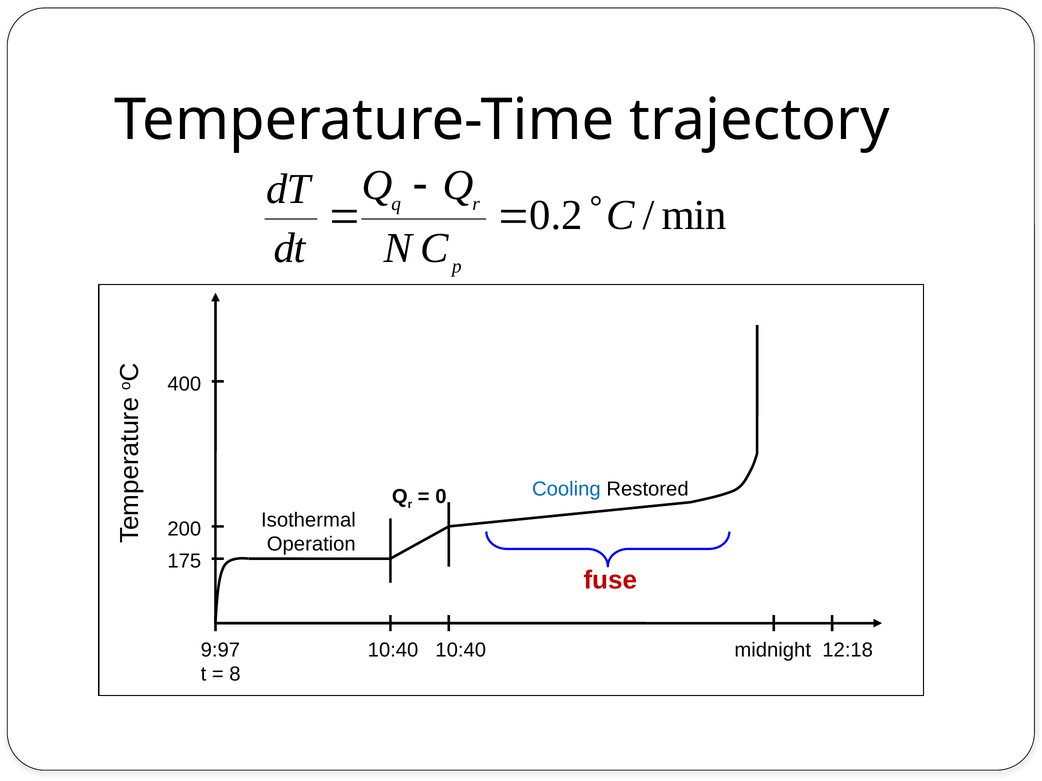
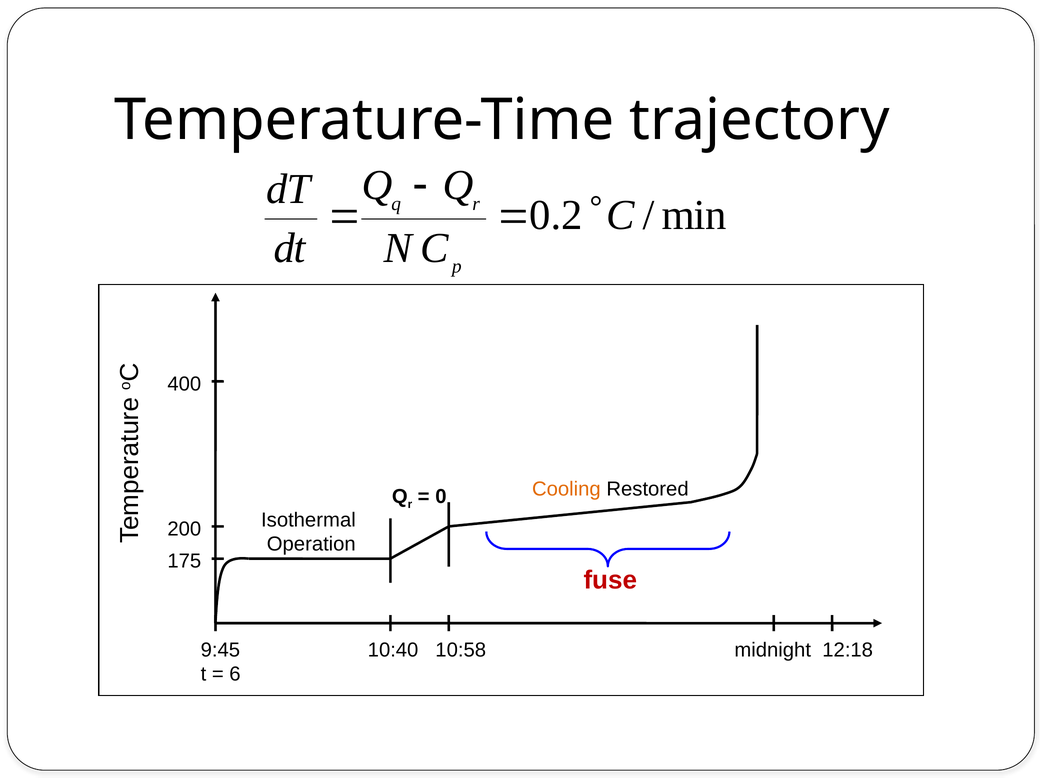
Cooling colour: blue -> orange
9:97: 9:97 -> 9:45
10:40 10:40: 10:40 -> 10:58
8: 8 -> 6
